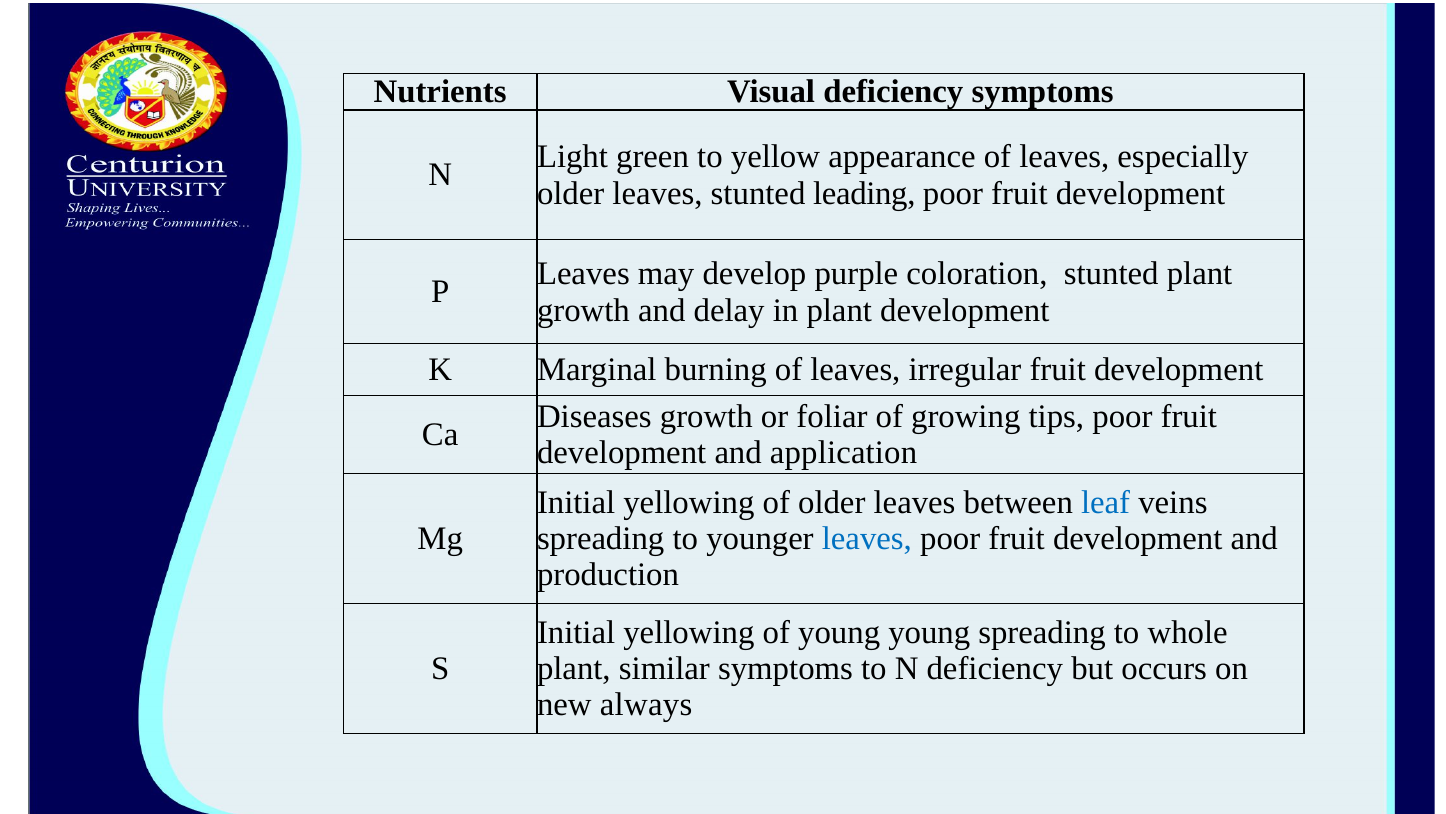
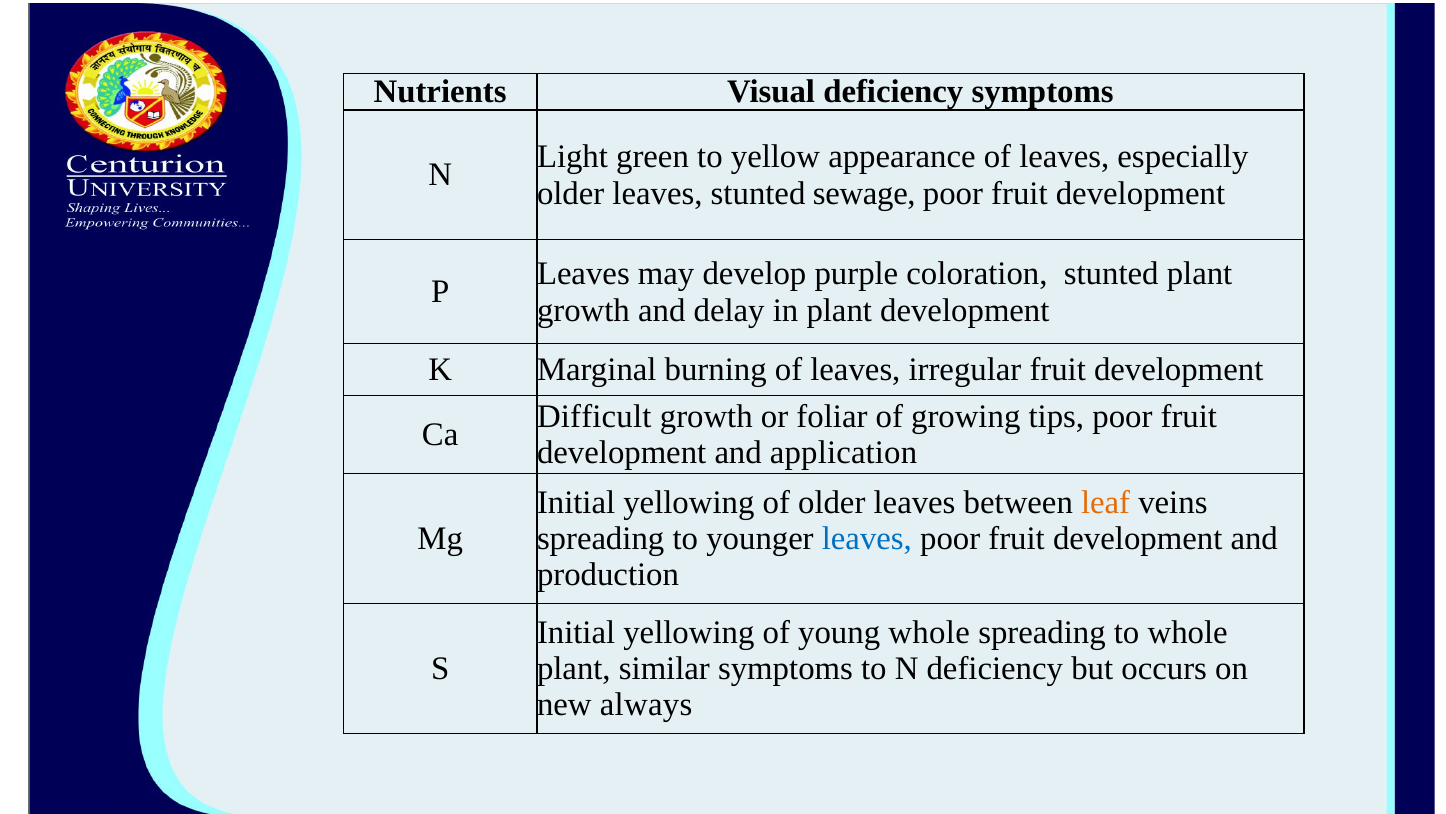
leading: leading -> sewage
Diseases: Diseases -> Difficult
leaf colour: blue -> orange
young young: young -> whole
